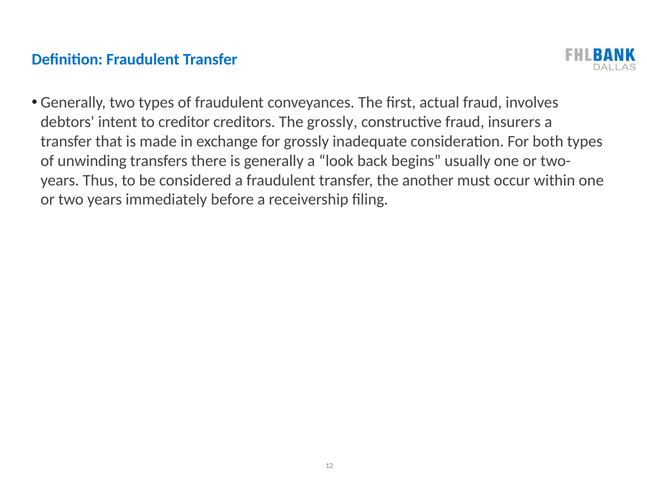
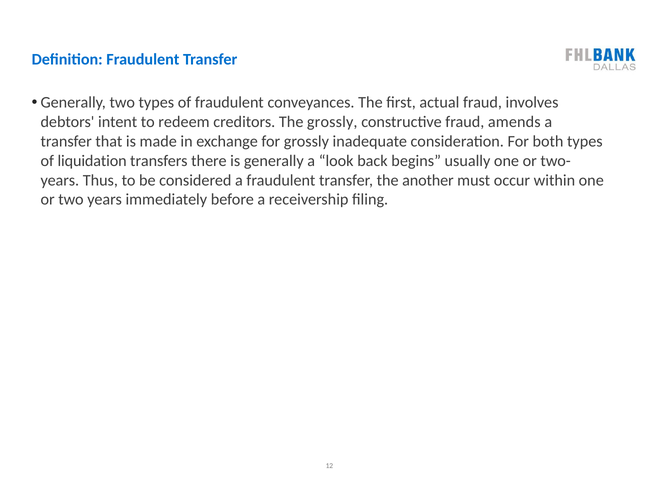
creditor: creditor -> redeem
insurers: insurers -> amends
unwinding: unwinding -> liquidation
